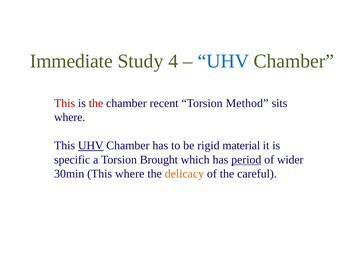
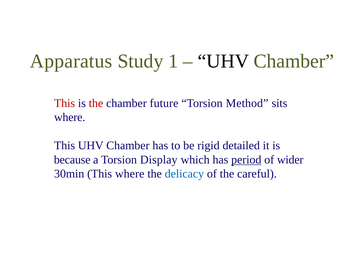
Immediate: Immediate -> Apparatus
4: 4 -> 1
UHV at (223, 61) colour: blue -> black
recent: recent -> future
UHV at (91, 146) underline: present -> none
material: material -> detailed
specific: specific -> because
Brought: Brought -> Display
delicacy colour: orange -> blue
